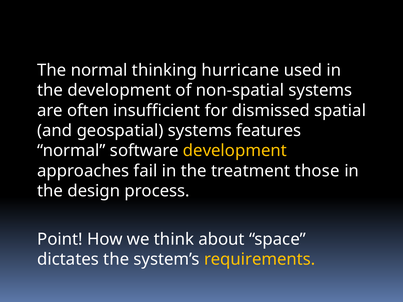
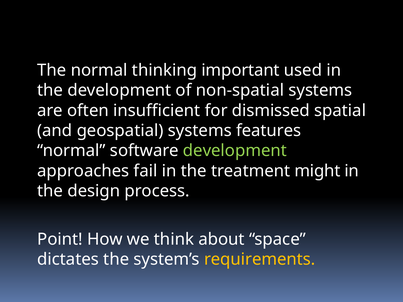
hurricane: hurricane -> important
development at (235, 151) colour: yellow -> light green
those: those -> might
